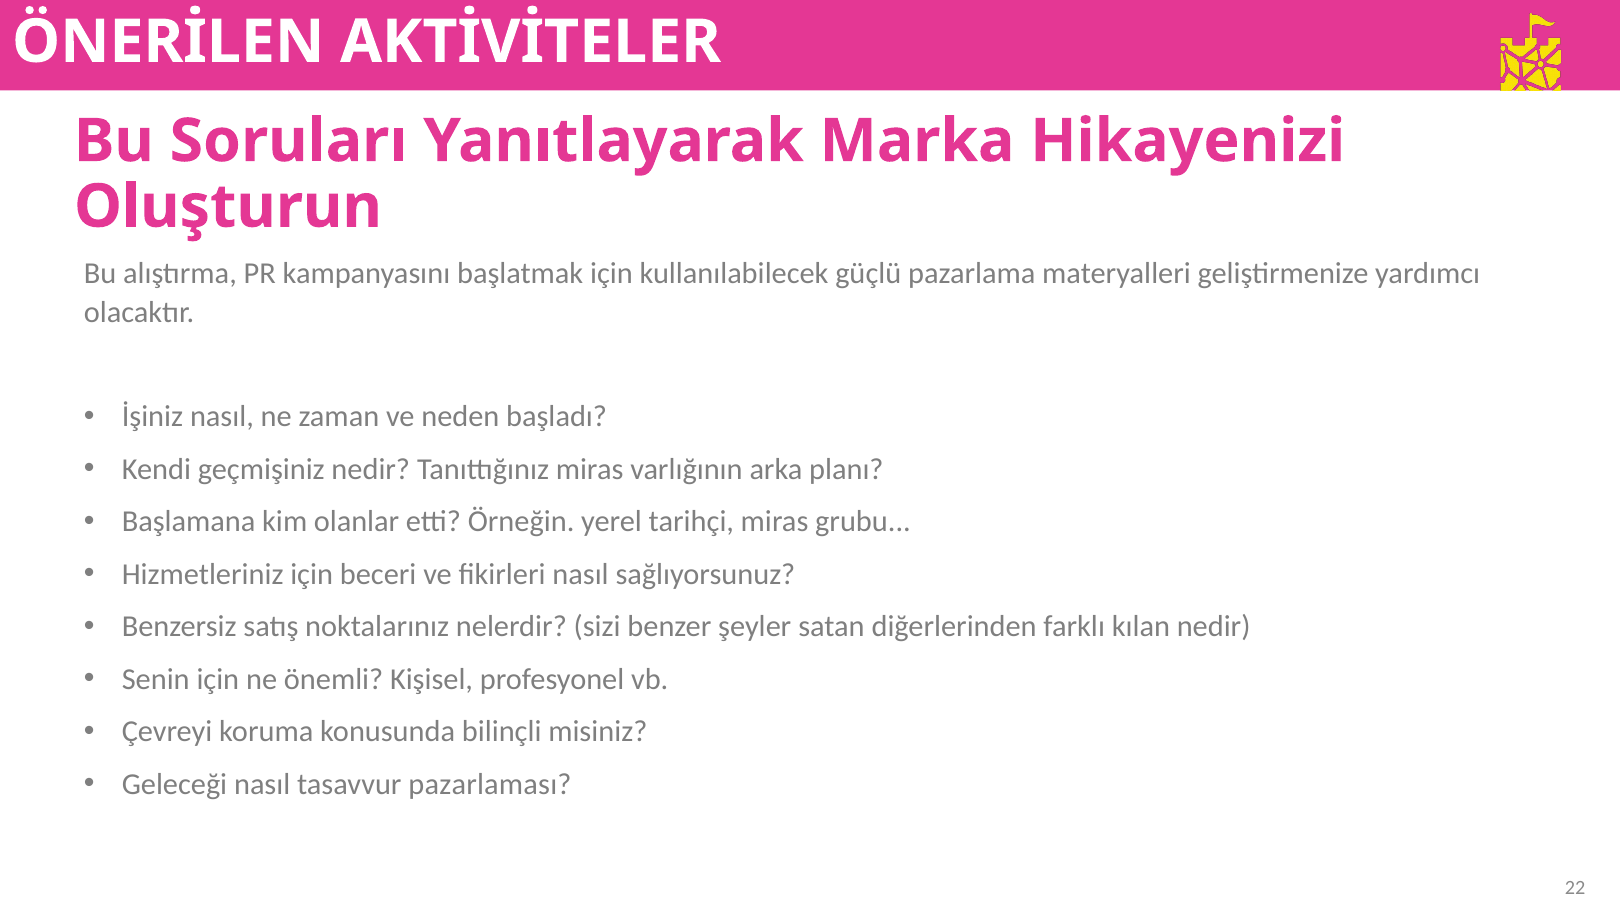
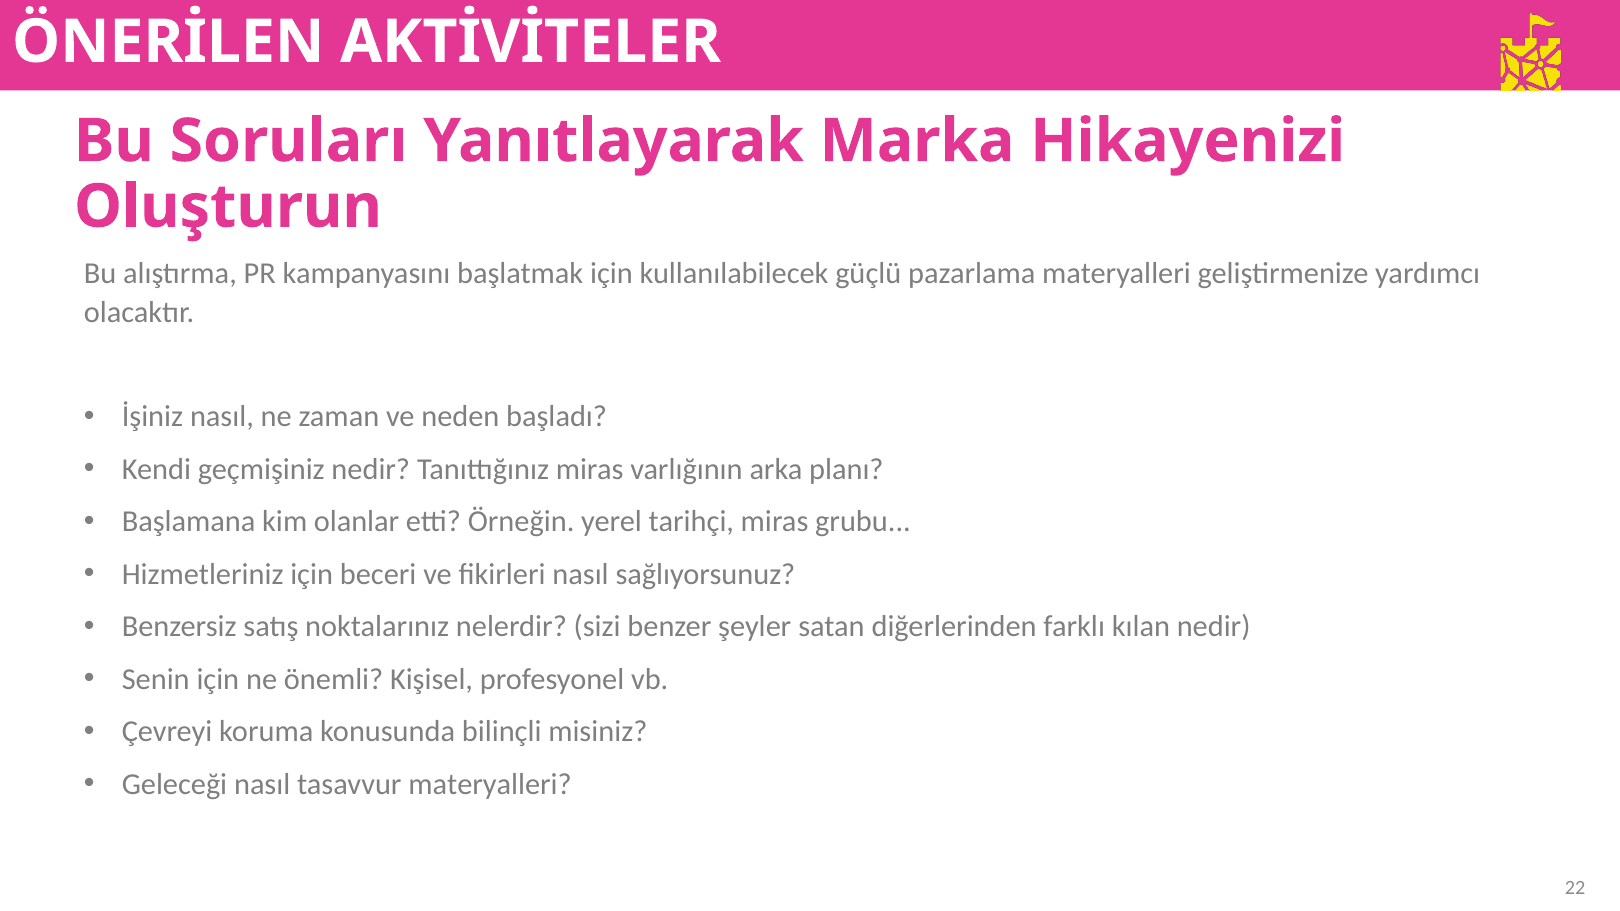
tasavvur pazarlaması: pazarlaması -> materyalleri
